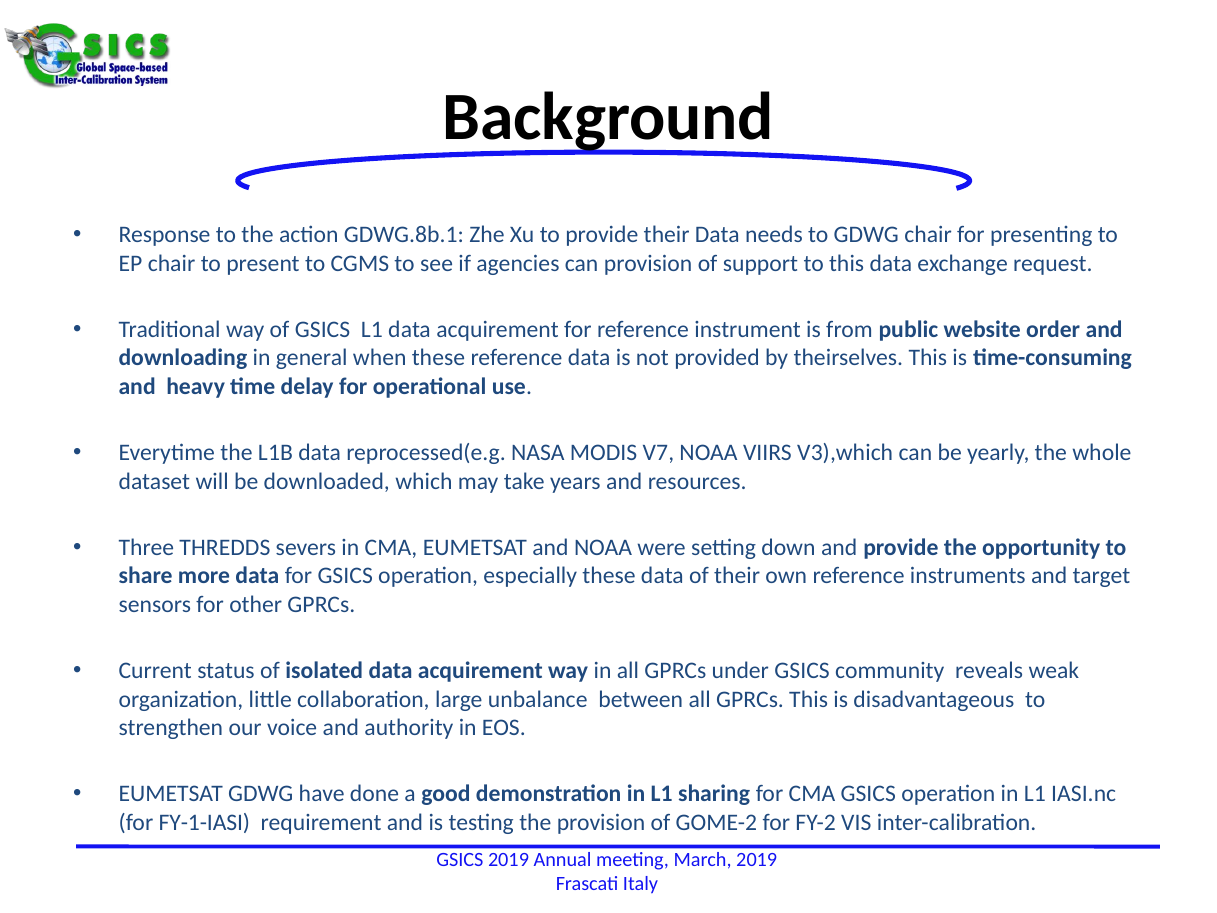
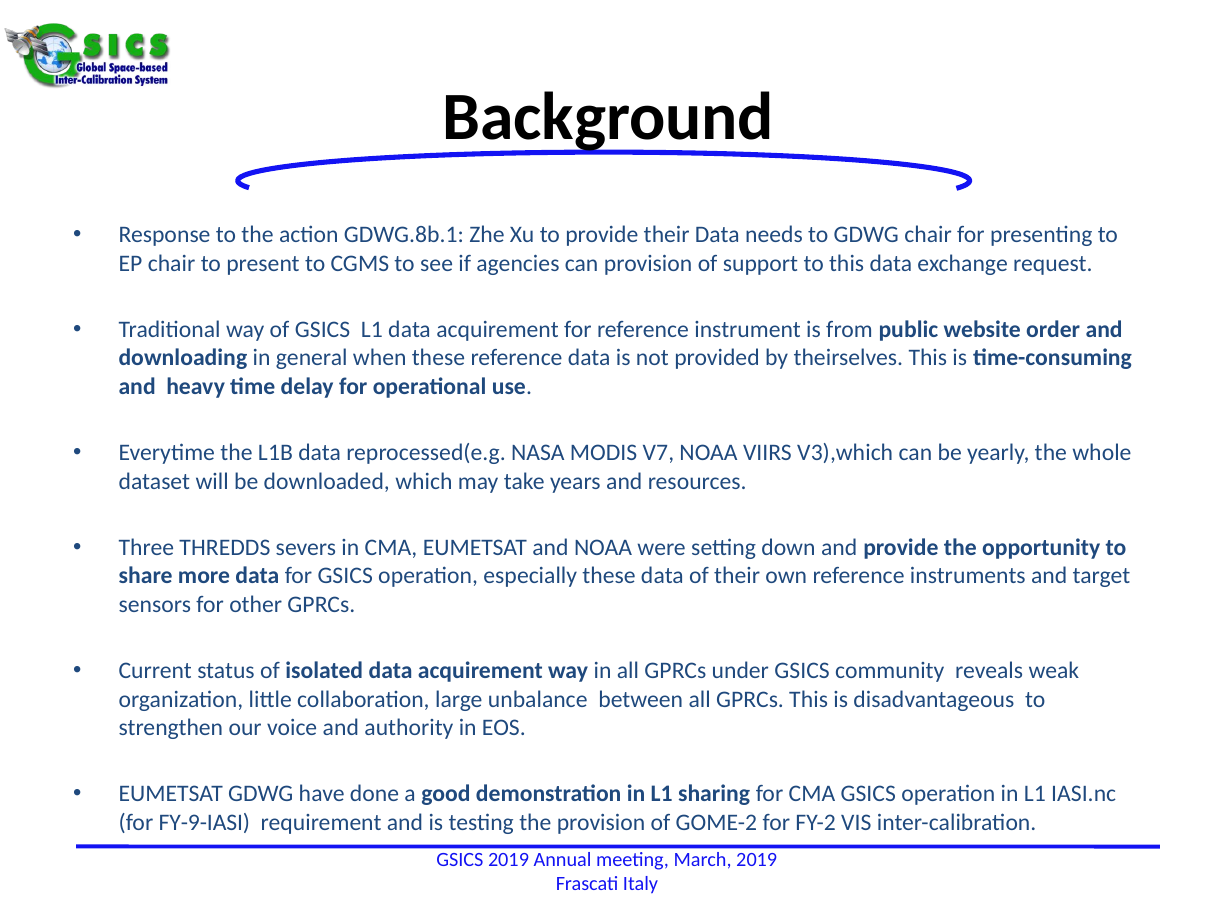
FY-1-IASI: FY-1-IASI -> FY-9-IASI
